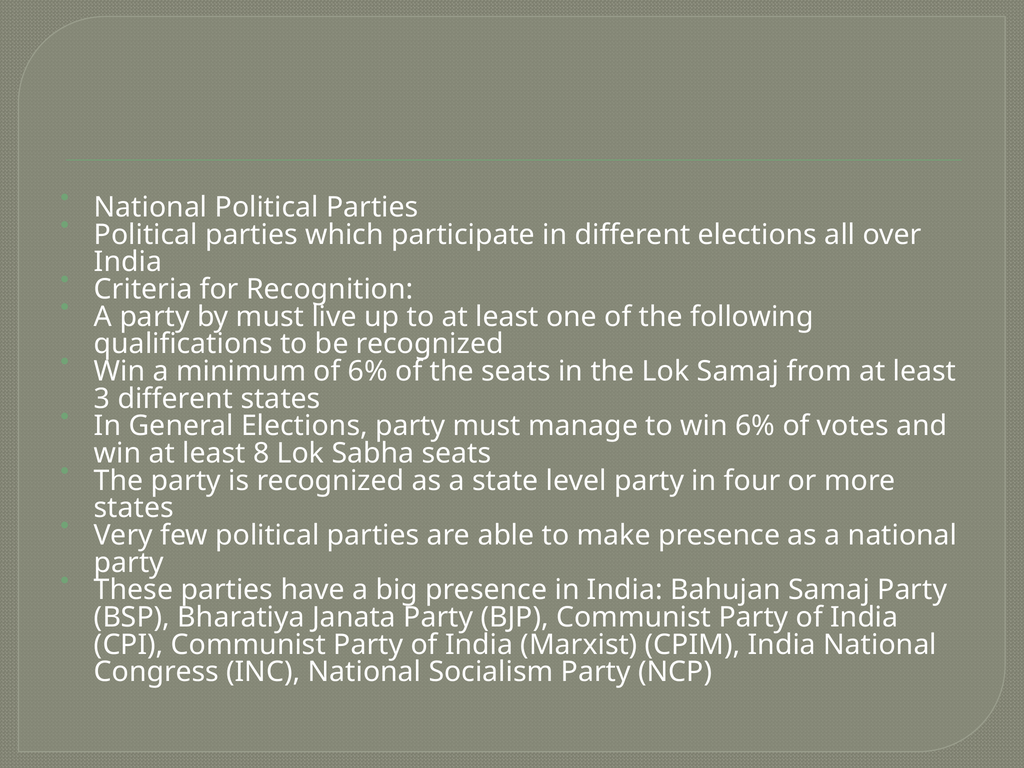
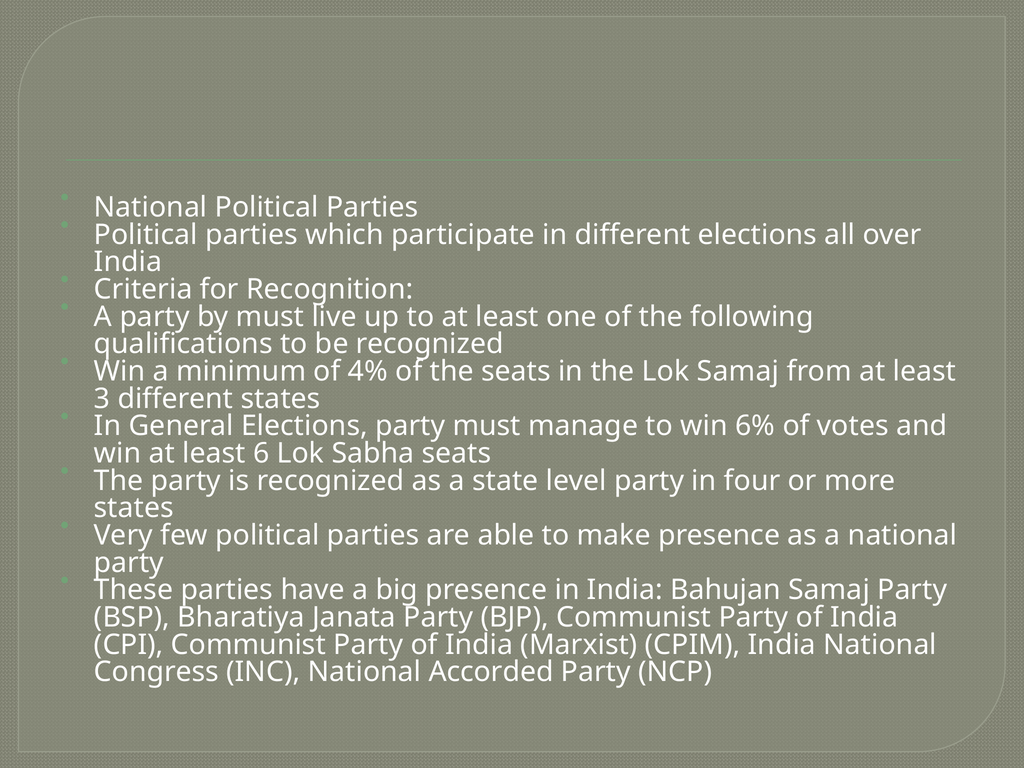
of 6%: 6% -> 4%
8: 8 -> 6
Socialism: Socialism -> Accorded
